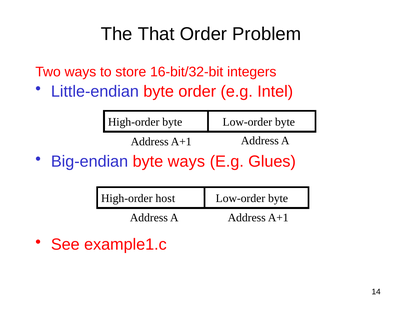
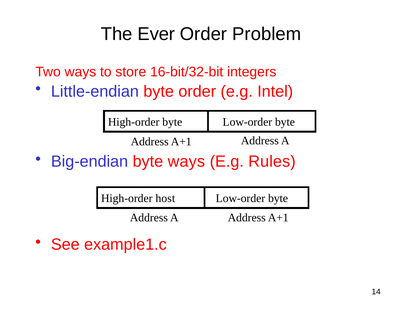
That: That -> Ever
Glues: Glues -> Rules
